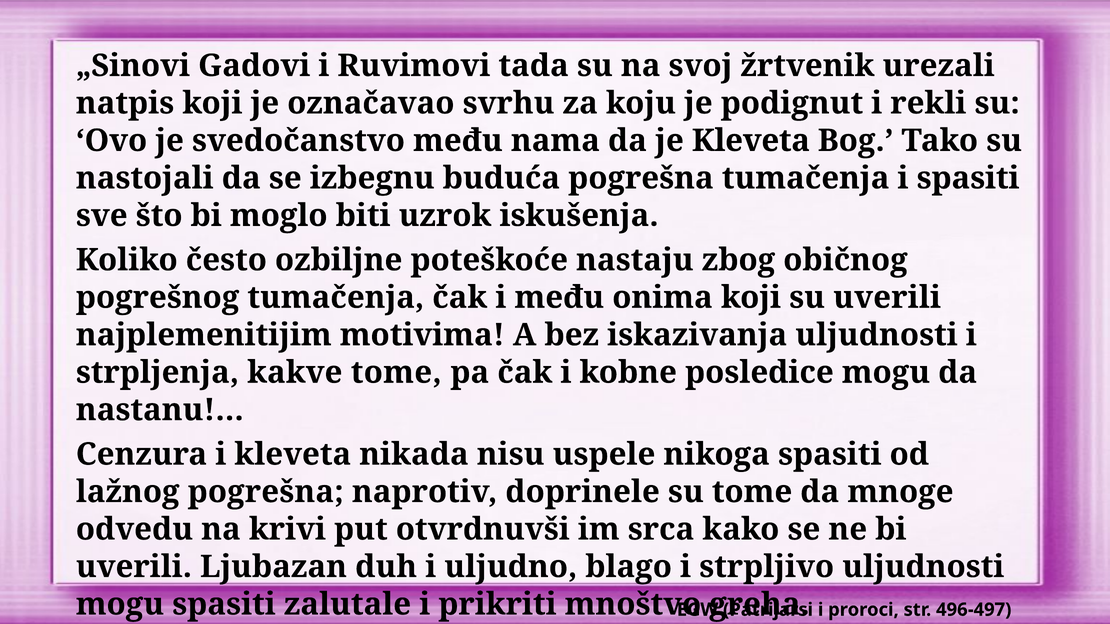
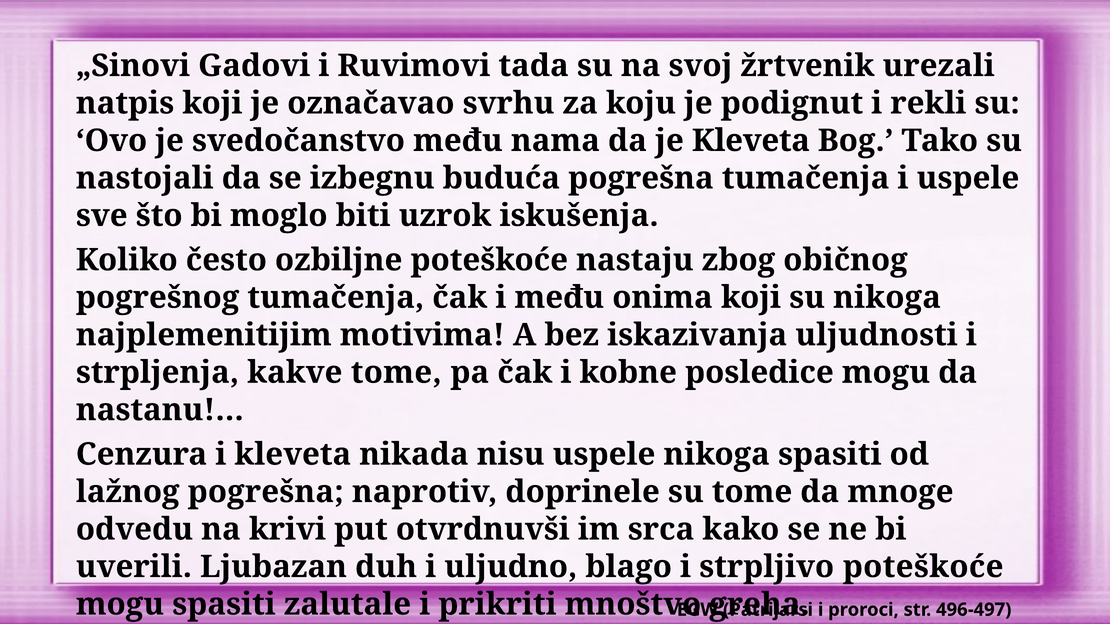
i spasiti: spasiti -> uspele
su uverili: uverili -> nikoga
strpljivo uljudnosti: uljudnosti -> poteškoće
